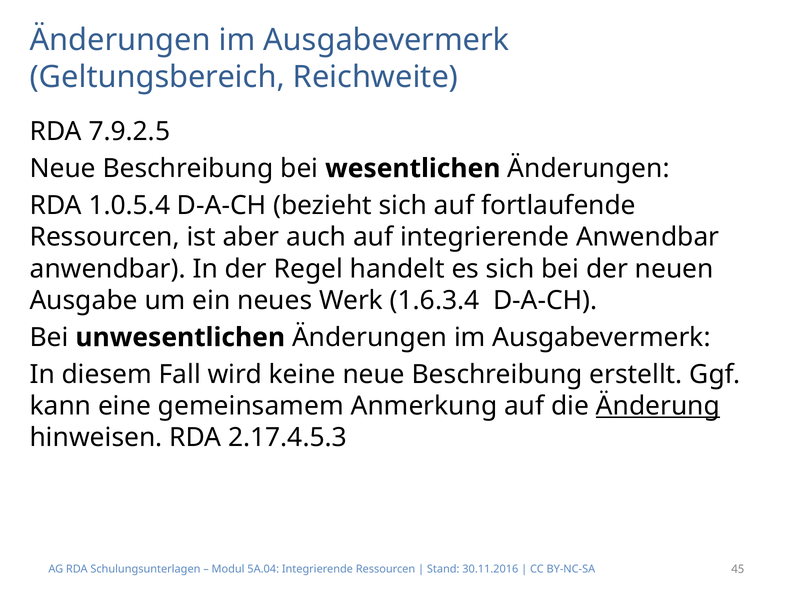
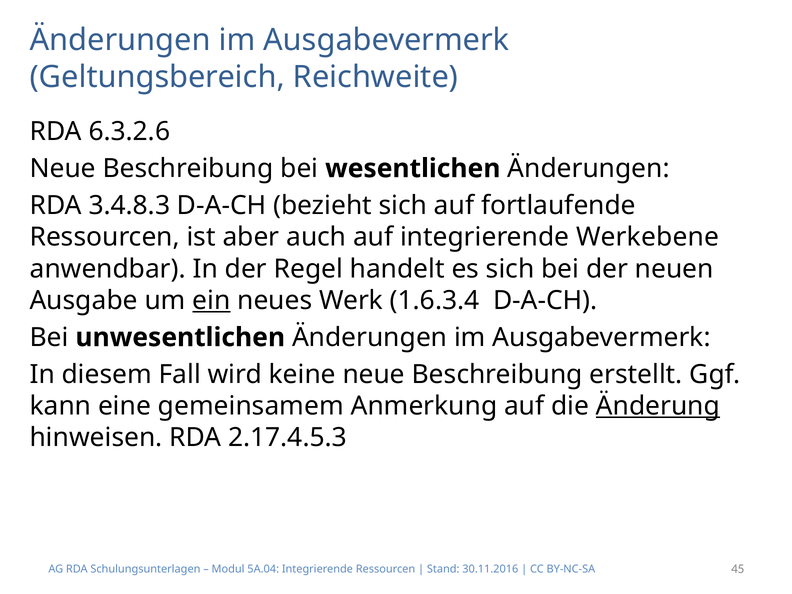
7.9.2.5: 7.9.2.5 -> 6.3.2.6
1.0.5.4: 1.0.5.4 -> 3.4.8.3
integrierende Anwendbar: Anwendbar -> Werkebene
ein underline: none -> present
